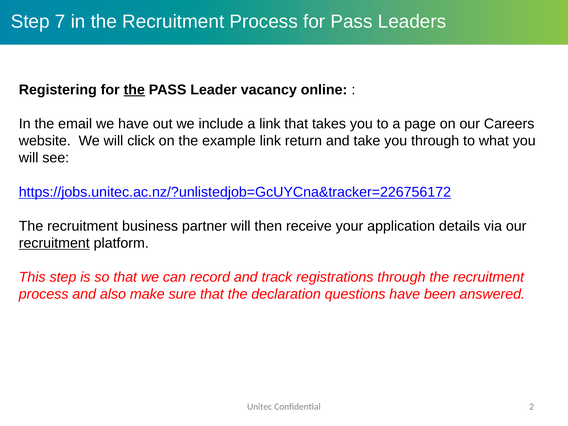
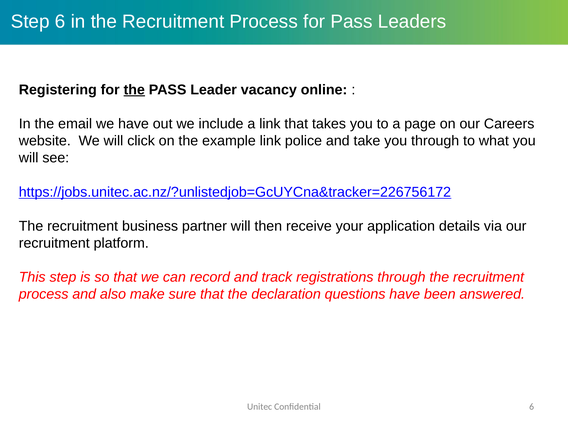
Step 7: 7 -> 6
return: return -> police
recruitment at (54, 243) underline: present -> none
Confidential 2: 2 -> 6
